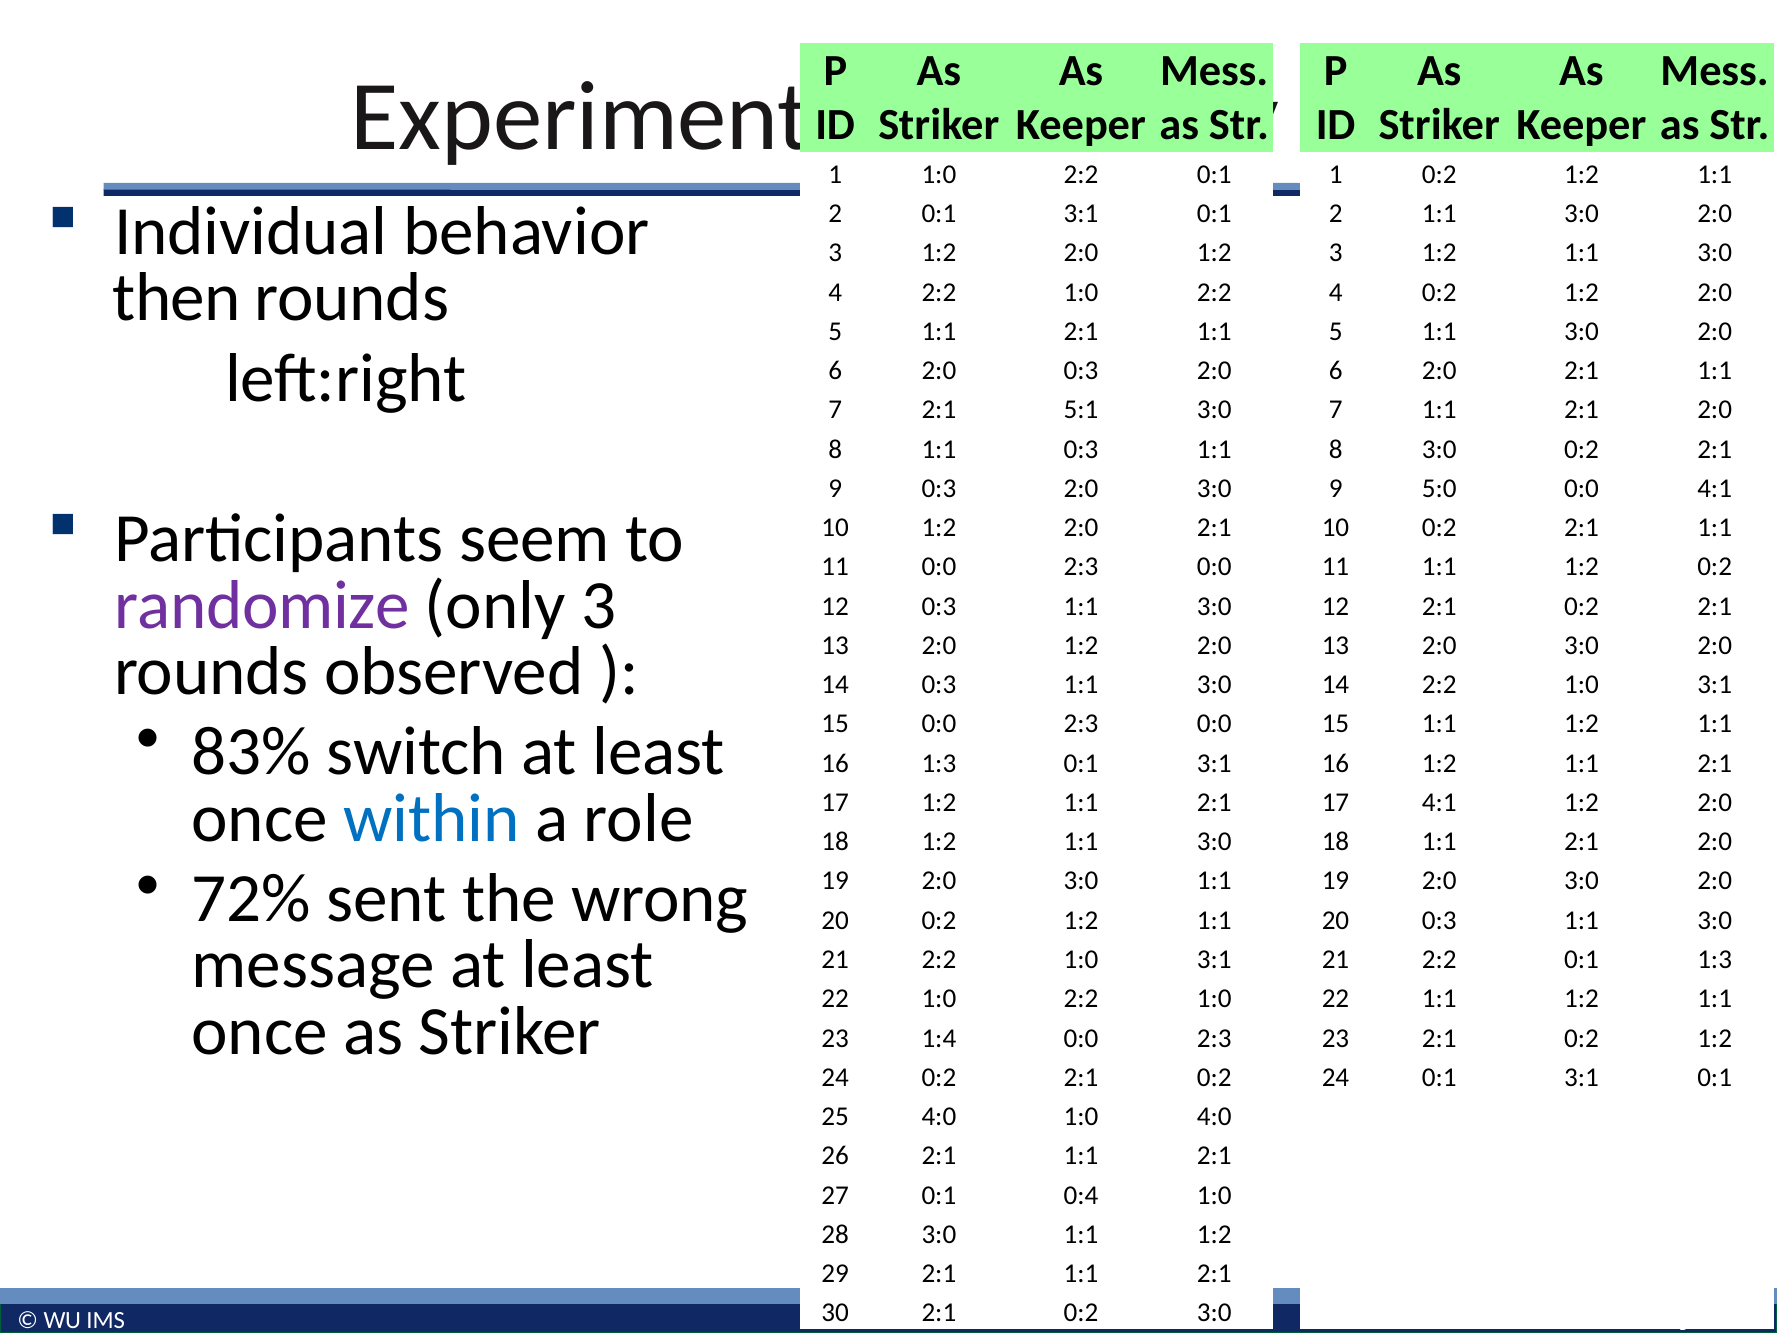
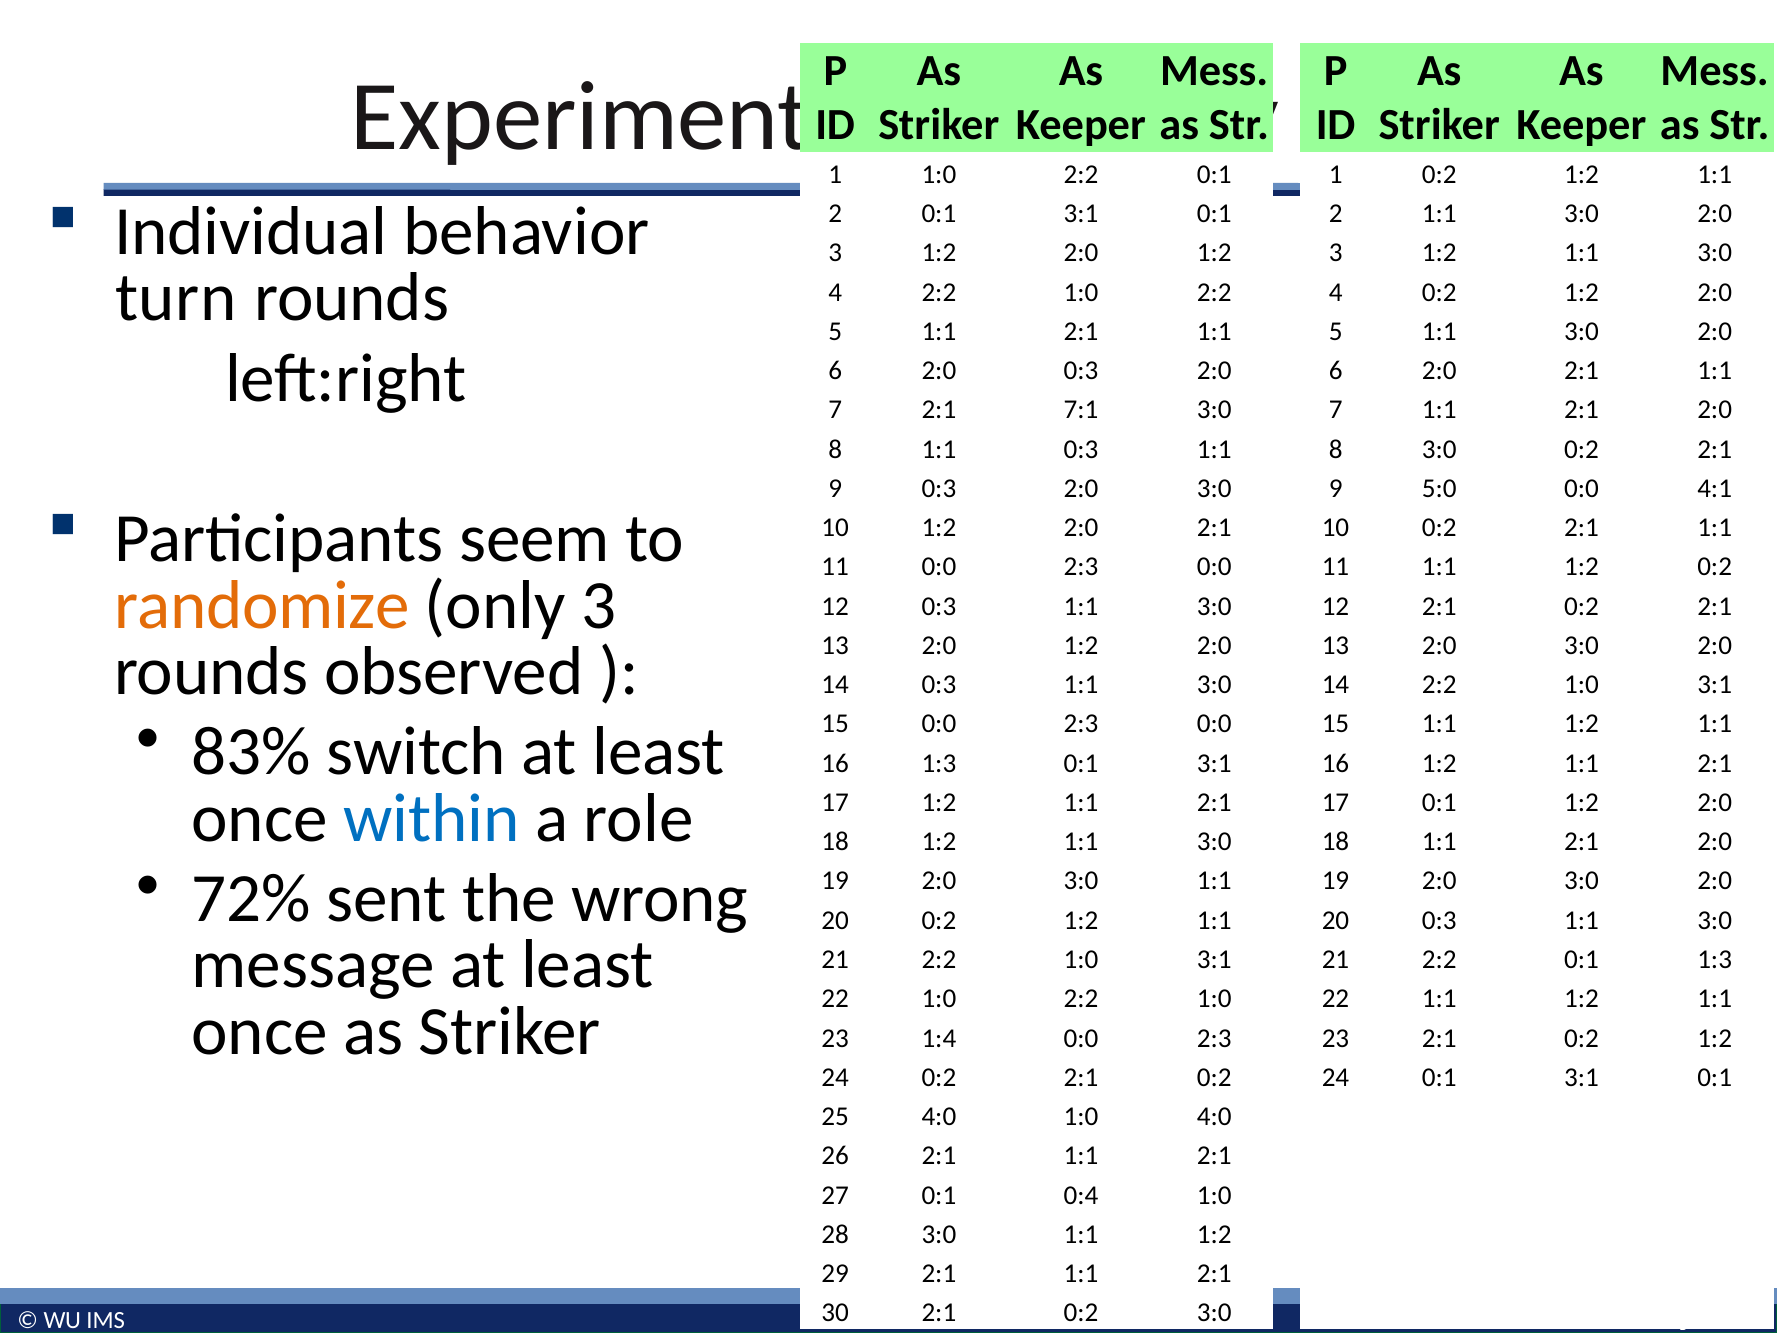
then: then -> turn
5:1: 5:1 -> 7:1
randomize colour: purple -> orange
17 4:1: 4:1 -> 0:1
